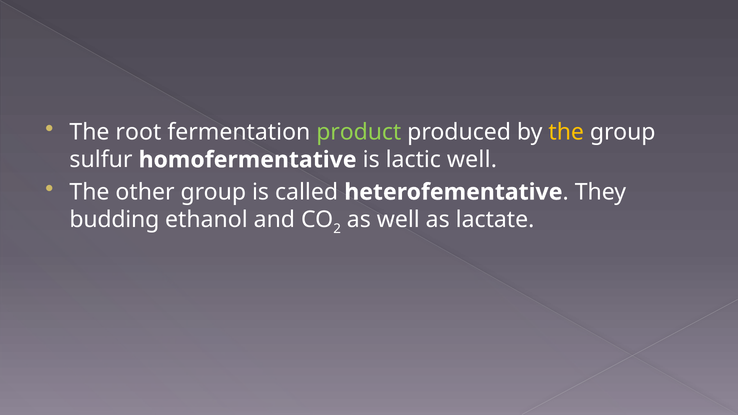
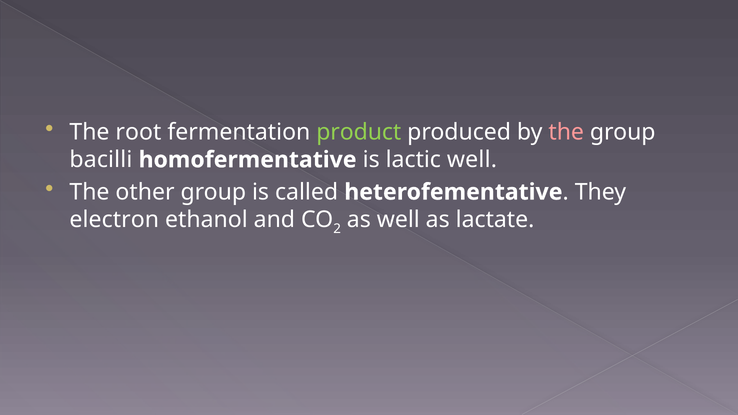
the at (566, 132) colour: yellow -> pink
sulfur: sulfur -> bacilli
budding: budding -> electron
